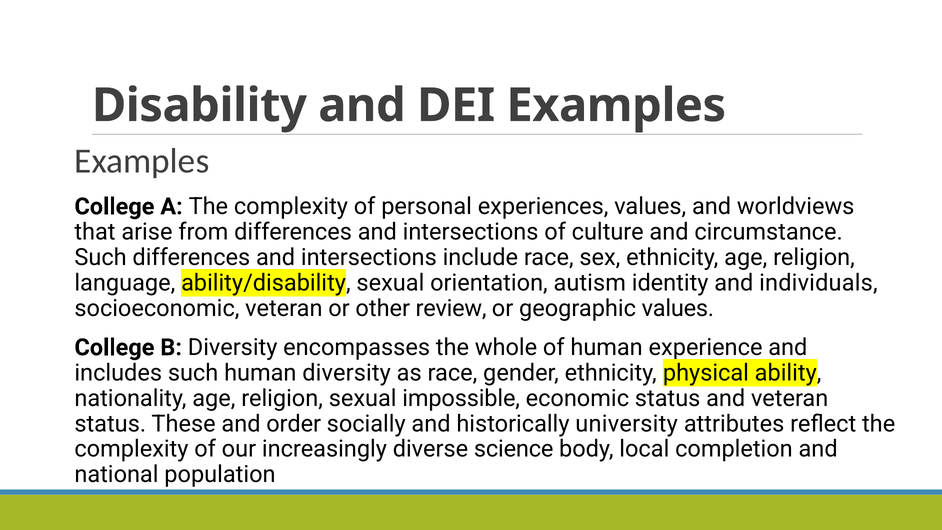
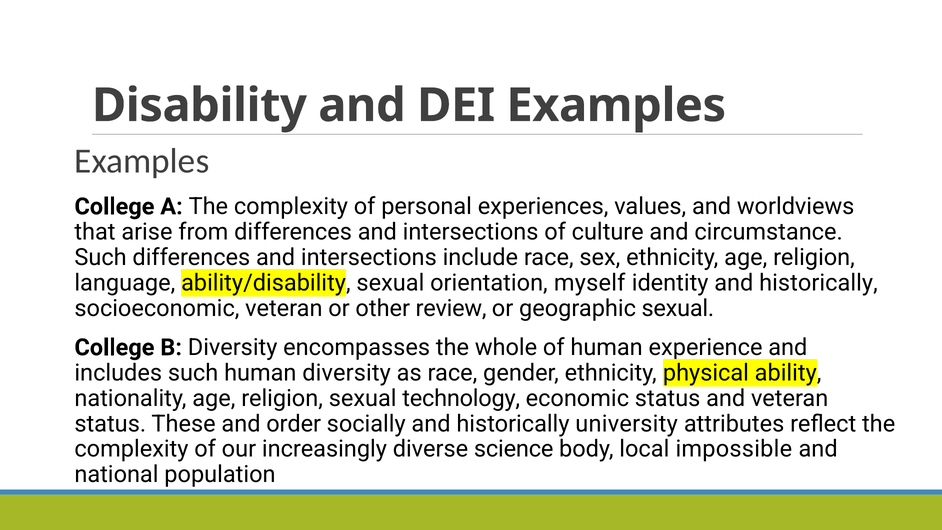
autism: autism -> myself
identity and individuals: individuals -> historically
geographic values: values -> sexual
impossible: impossible -> technology
completion: completion -> impossible
